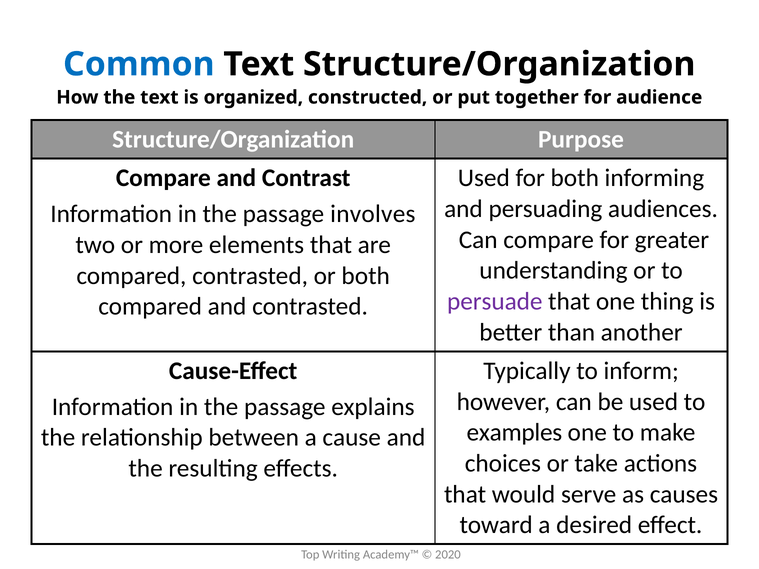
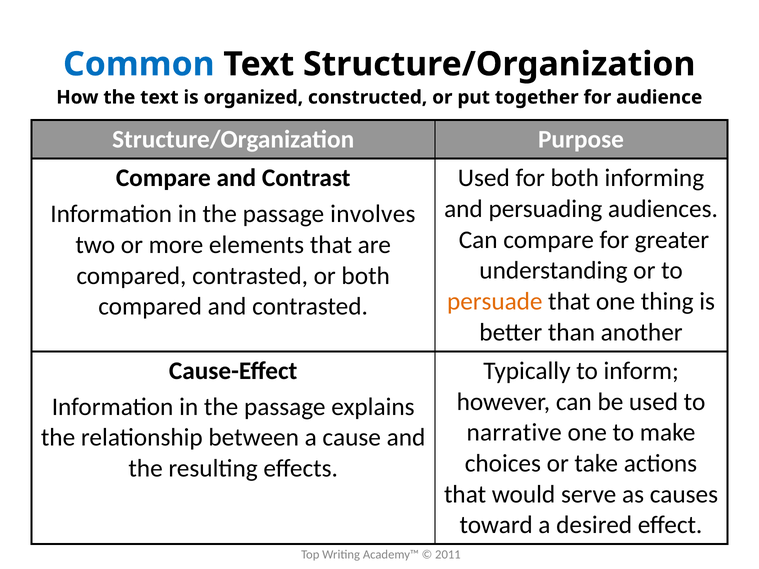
persuade colour: purple -> orange
examples: examples -> narrative
2020: 2020 -> 2011
